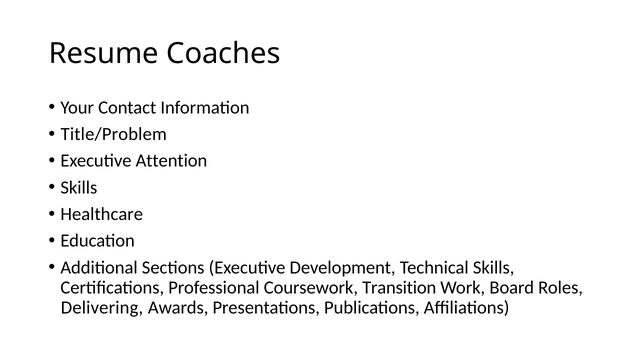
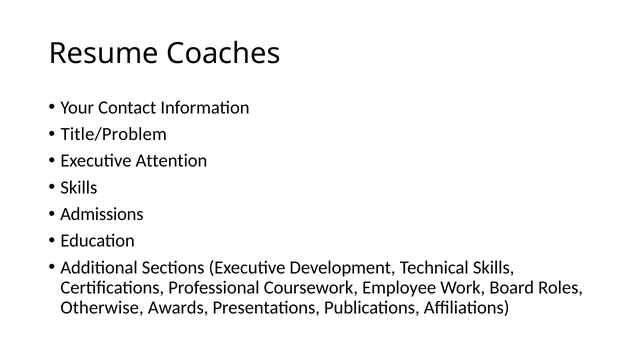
Healthcare: Healthcare -> Admissions
Transition: Transition -> Employee
Delivering: Delivering -> Otherwise
